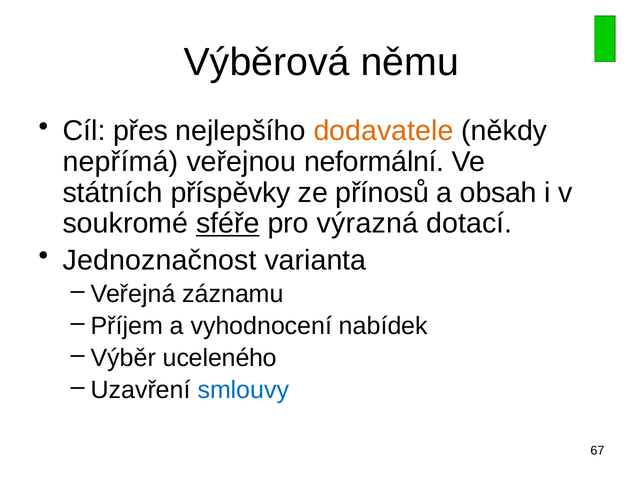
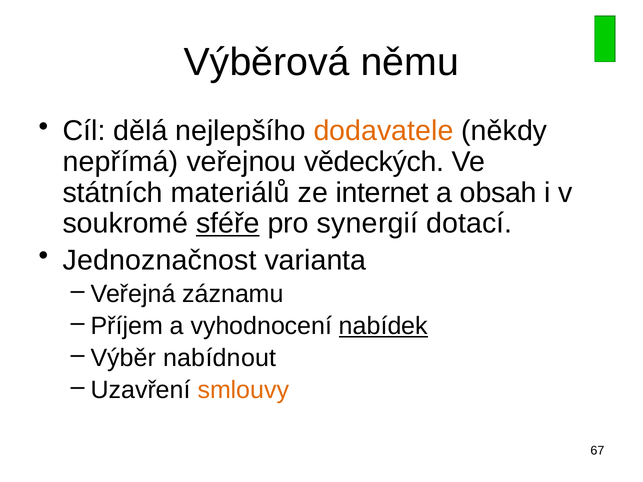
přes: přes -> dělá
neformální: neformální -> vědeckých
příspěvky: příspěvky -> materiálů
přínosů: přínosů -> internet
výrazná: výrazná -> synergií
nabídek underline: none -> present
uceleného: uceleného -> nabídnout
smlouvy colour: blue -> orange
